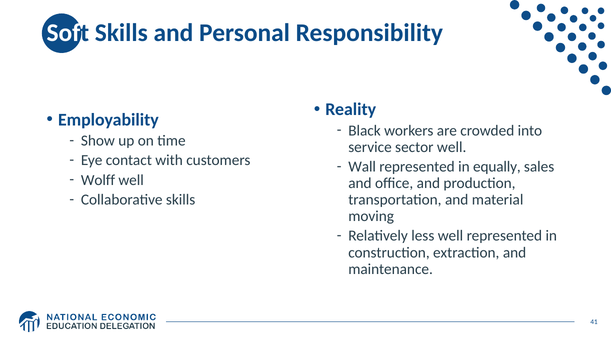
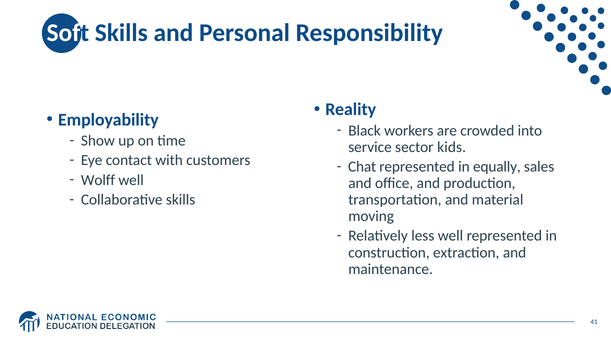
sector well: well -> kids
Wall: Wall -> Chat
